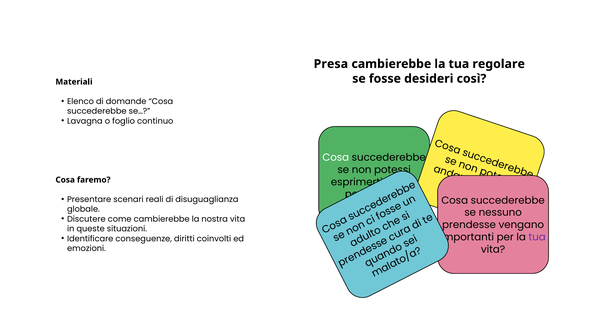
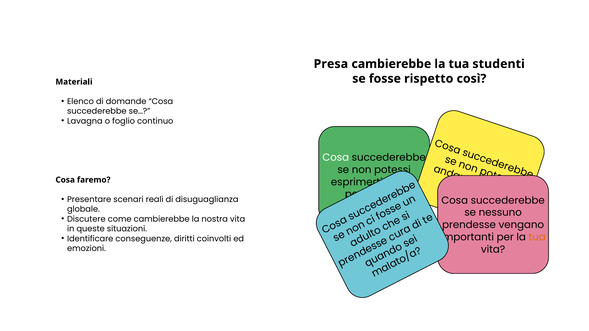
regolare: regolare -> studenti
desideri: desideri -> rispetto
tua at (537, 237) colour: purple -> orange
